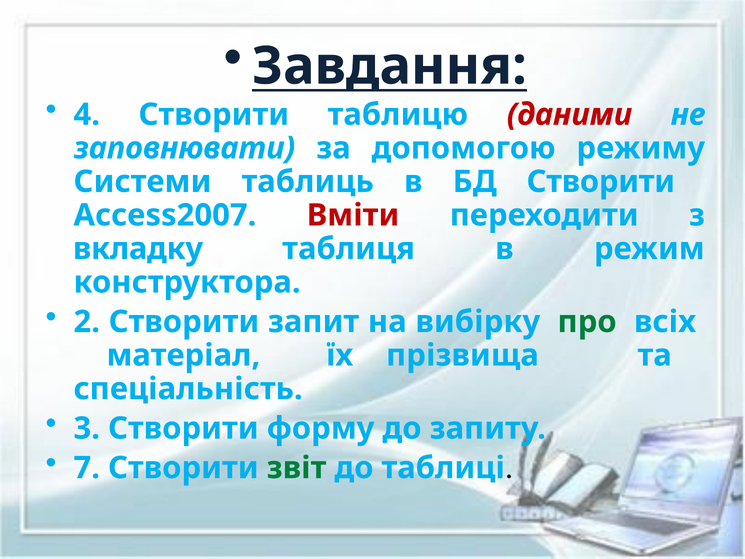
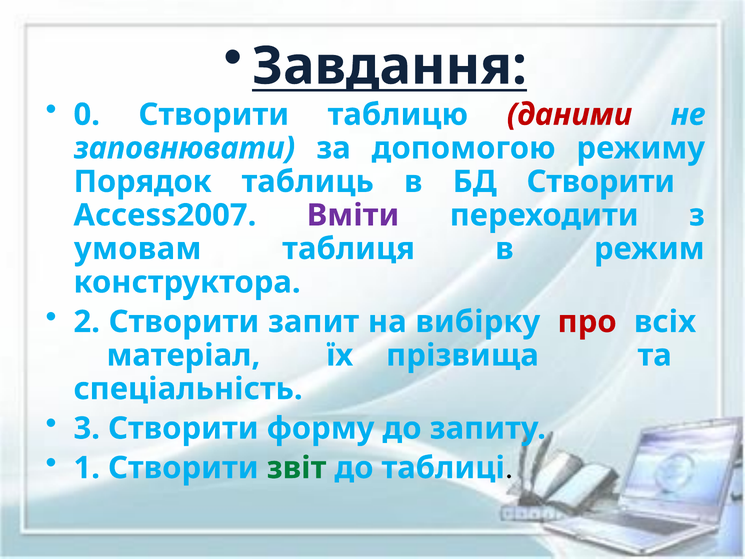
4: 4 -> 0
Системи: Системи -> Порядок
Вміти colour: red -> purple
вкладку: вкладку -> умовам
про colour: green -> red
7: 7 -> 1
